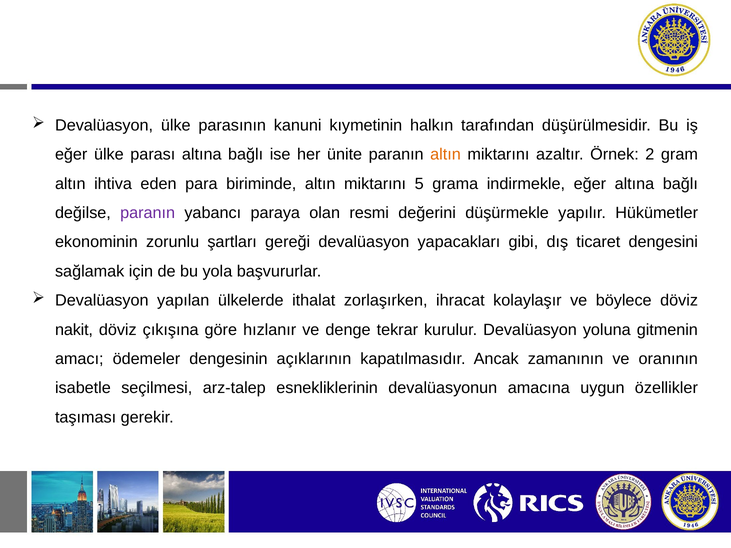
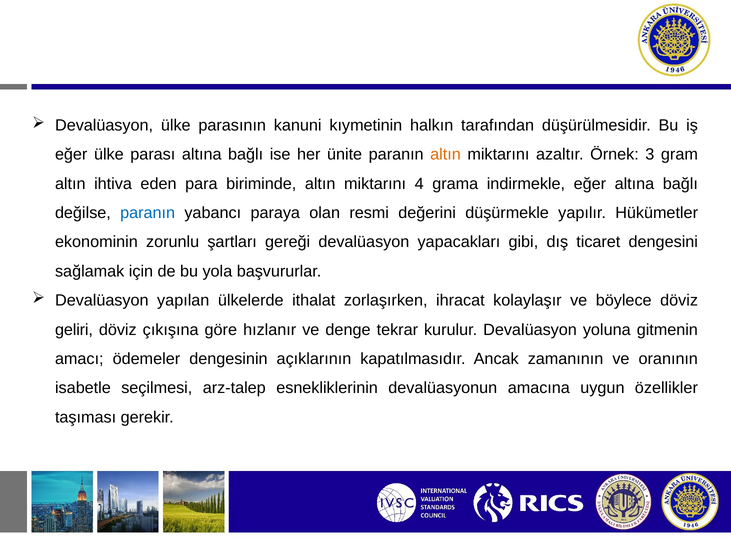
2: 2 -> 3
5: 5 -> 4
paranın at (148, 213) colour: purple -> blue
nakit: nakit -> geliri
